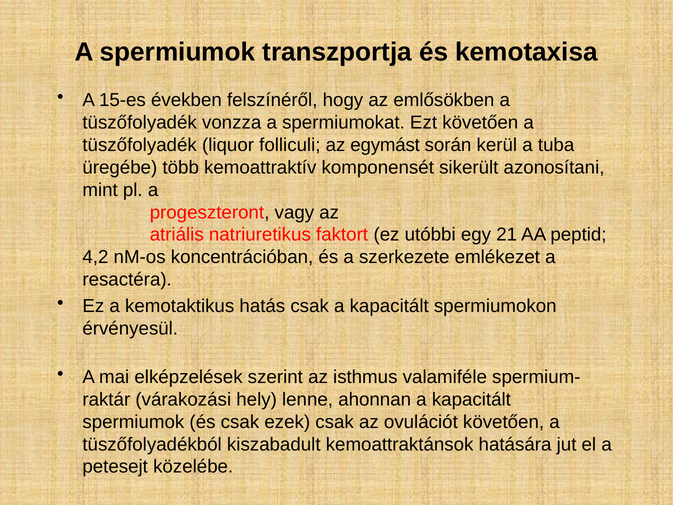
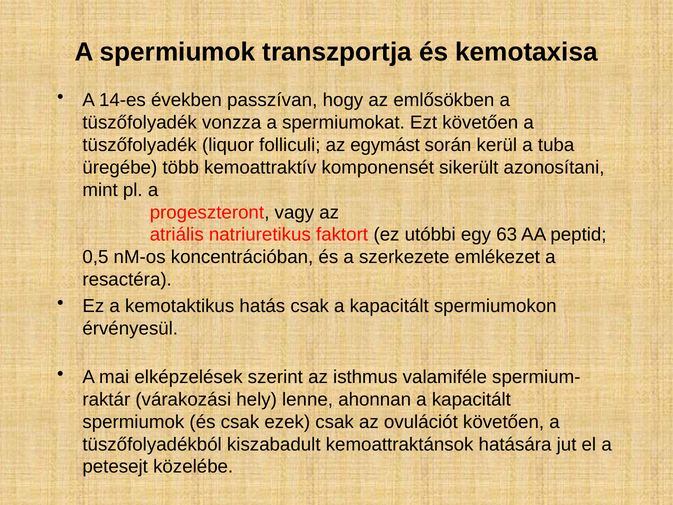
15-es: 15-es -> 14-es
felszínéről: felszínéről -> passzívan
21: 21 -> 63
4,2: 4,2 -> 0,5
